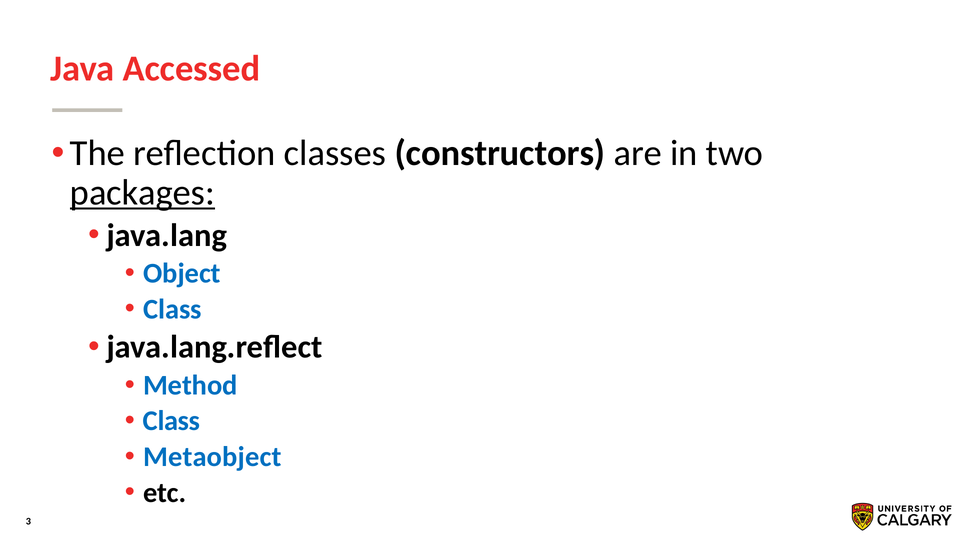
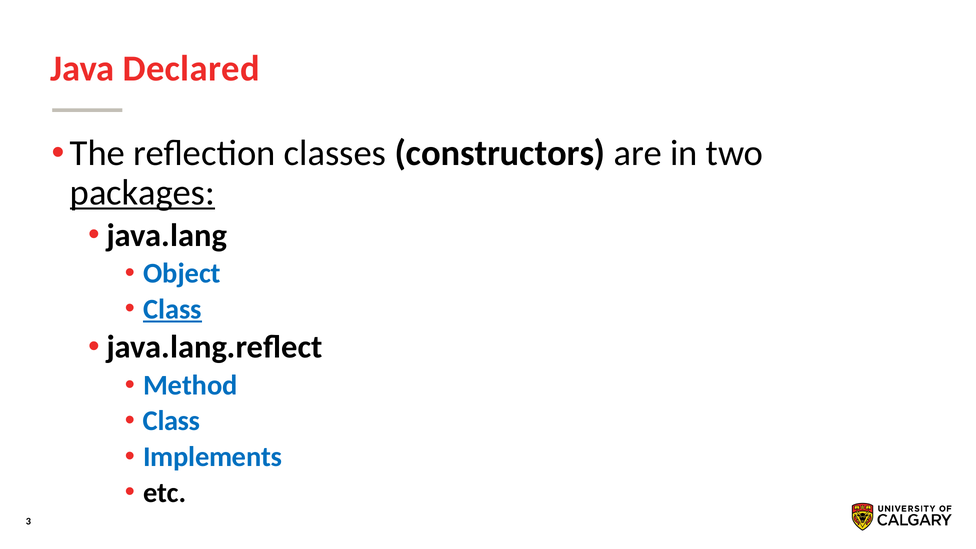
Accessed: Accessed -> Declared
Class at (172, 309) underline: none -> present
Metaobject: Metaobject -> Implements
